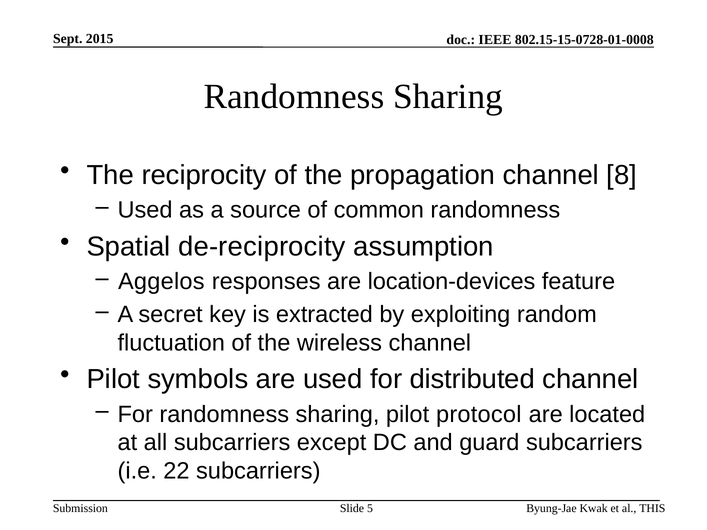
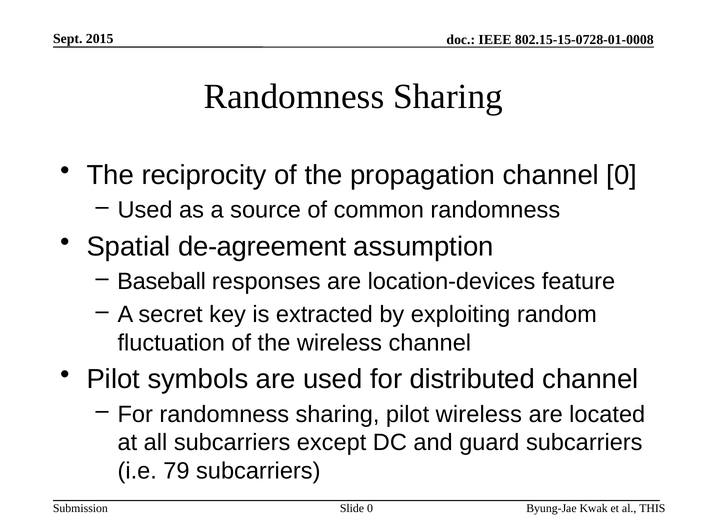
channel 8: 8 -> 0
de-reciprocity: de-reciprocity -> de-agreement
Aggelos: Aggelos -> Baseball
pilot protocol: protocol -> wireless
22: 22 -> 79
Slide 5: 5 -> 0
